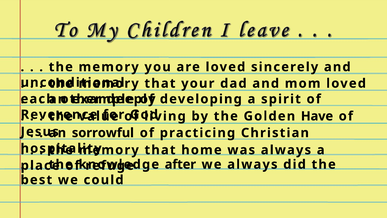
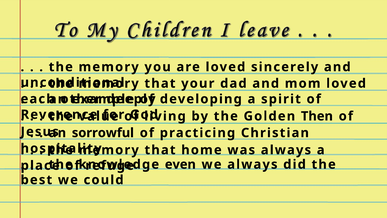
Have: Have -> Then
after: after -> even
